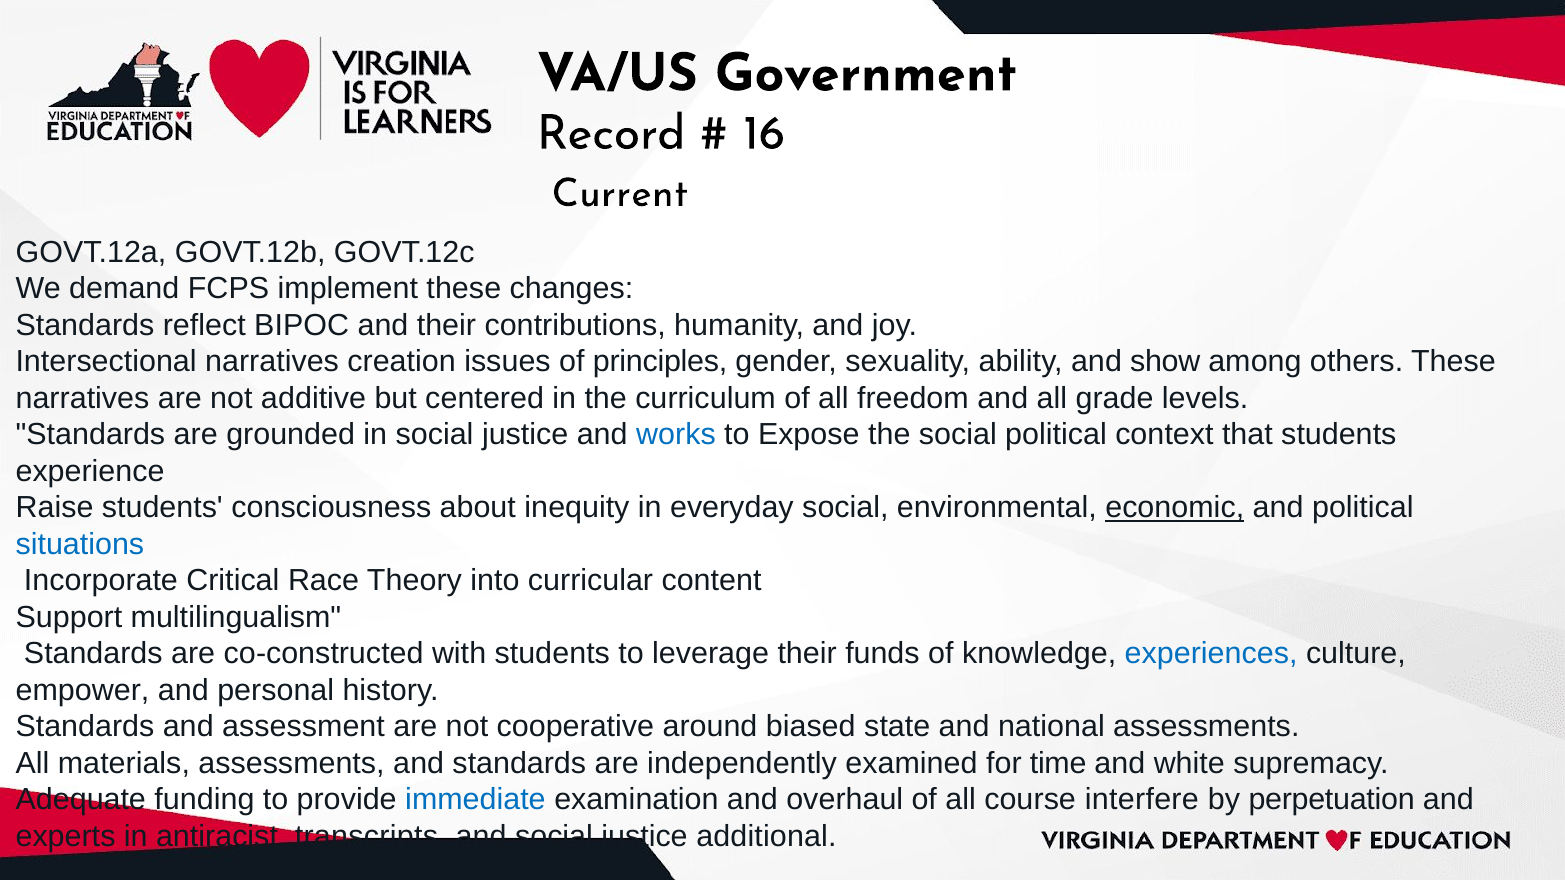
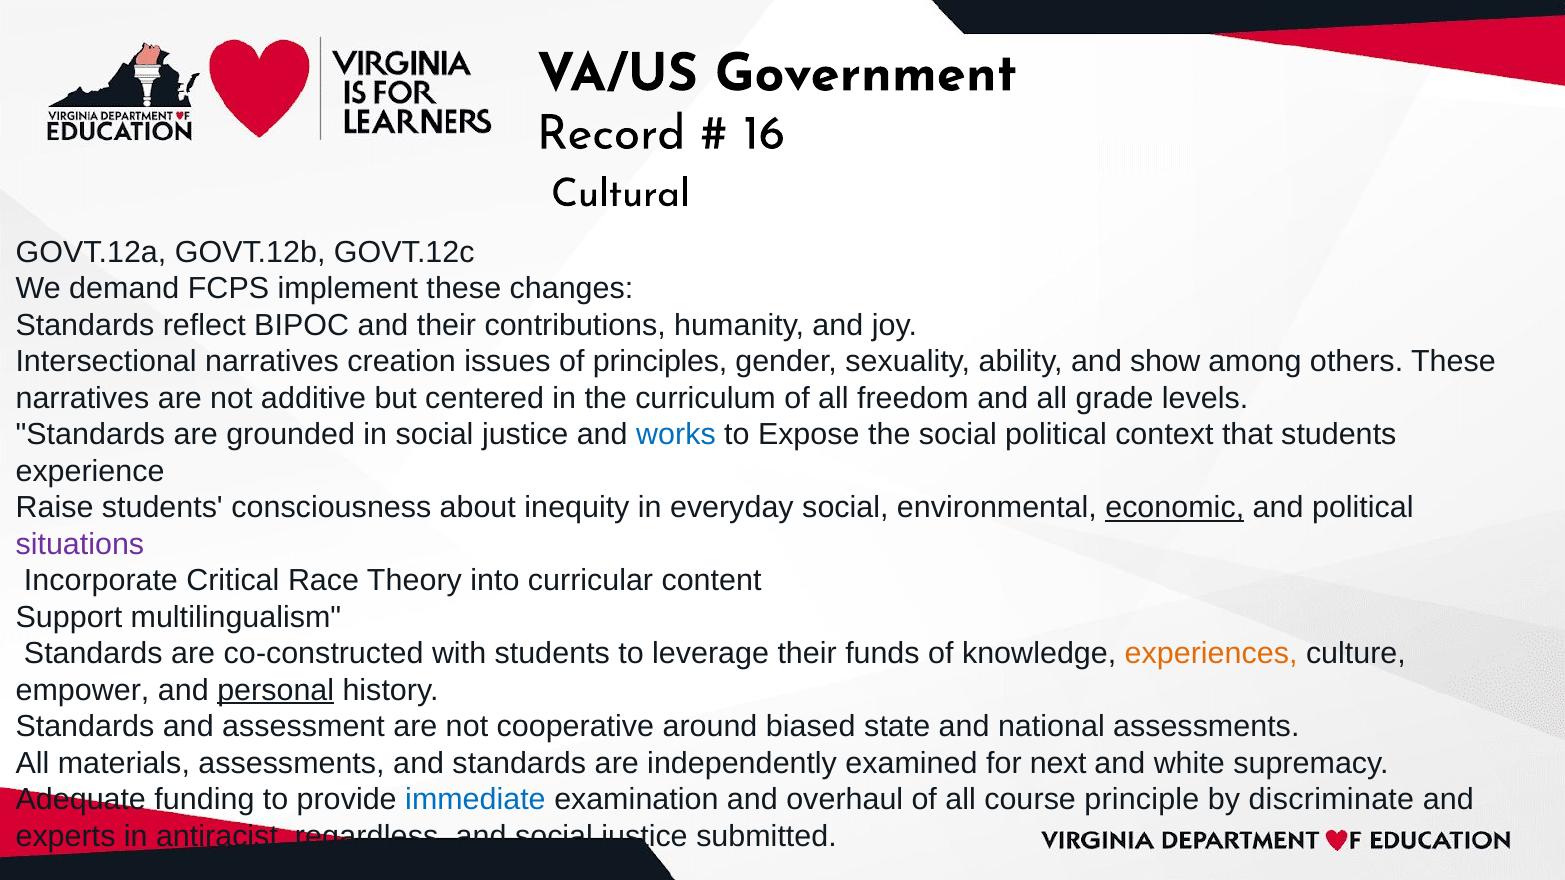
Current: Current -> Cultural
situations colour: blue -> purple
experiences colour: blue -> orange
personal underline: none -> present
time: time -> next
interfere: interfere -> principle
perpetuation: perpetuation -> discriminate
transcripts: transcripts -> regardless
additional: additional -> submitted
